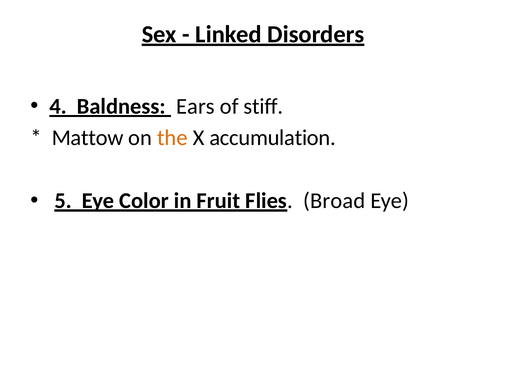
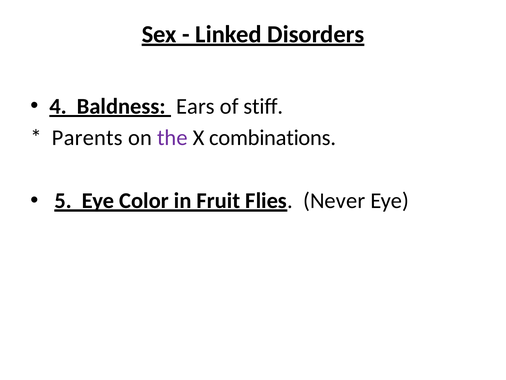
Mattow: Mattow -> Parents
the colour: orange -> purple
accumulation: accumulation -> combinations
Broad: Broad -> Never
